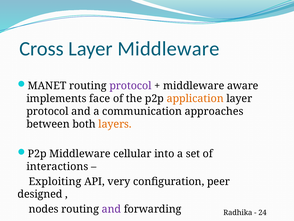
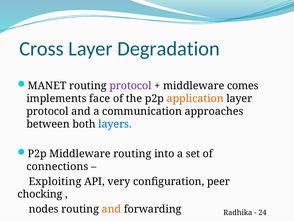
Layer Middleware: Middleware -> Degradation
aware: aware -> comes
layers colour: orange -> blue
Middleware cellular: cellular -> routing
interactions: interactions -> connections
designed: designed -> chocking
and at (111, 209) colour: purple -> orange
